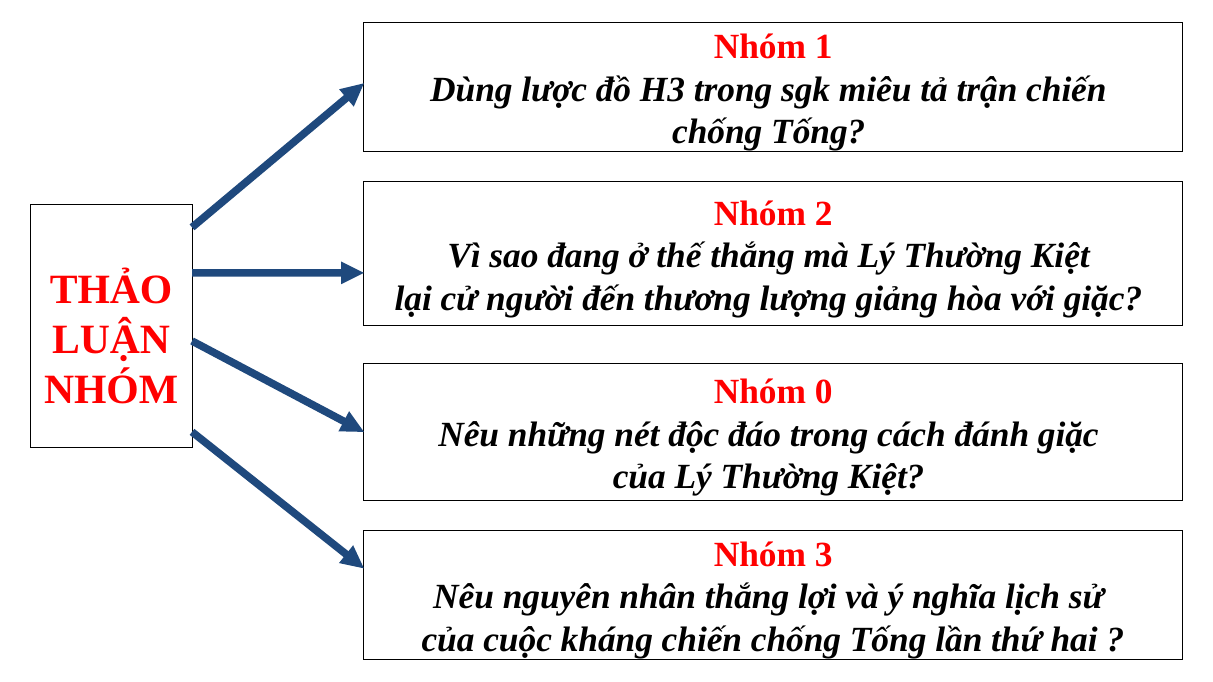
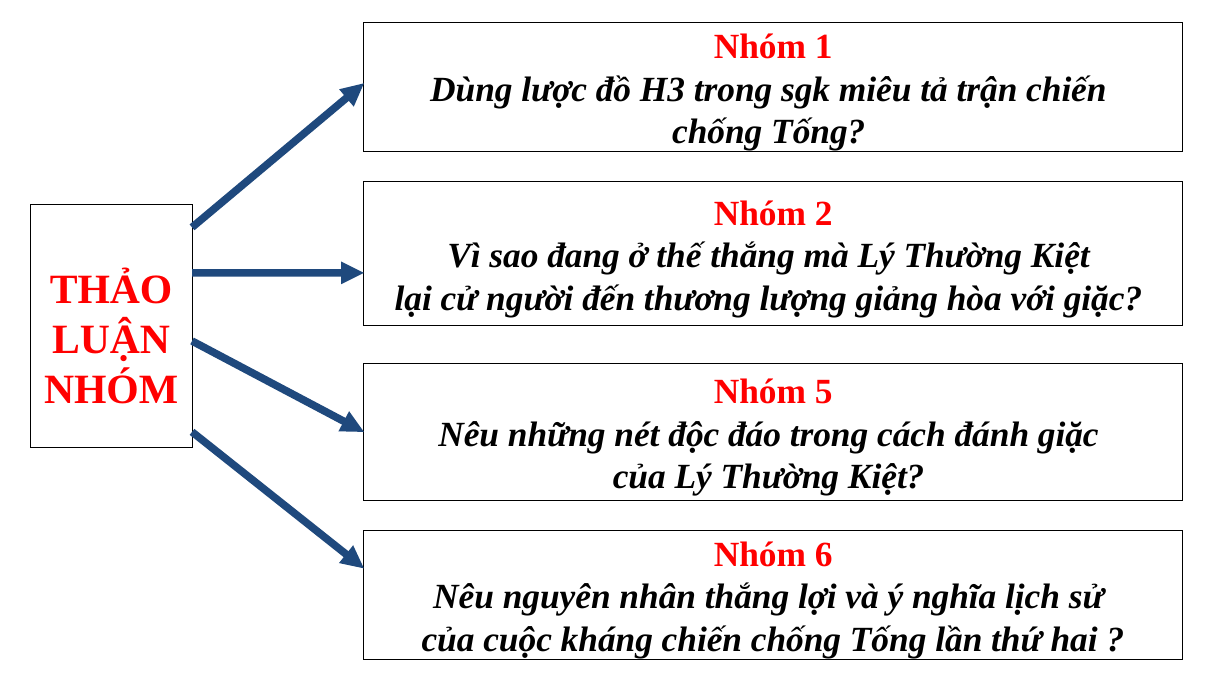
0: 0 -> 5
3: 3 -> 6
